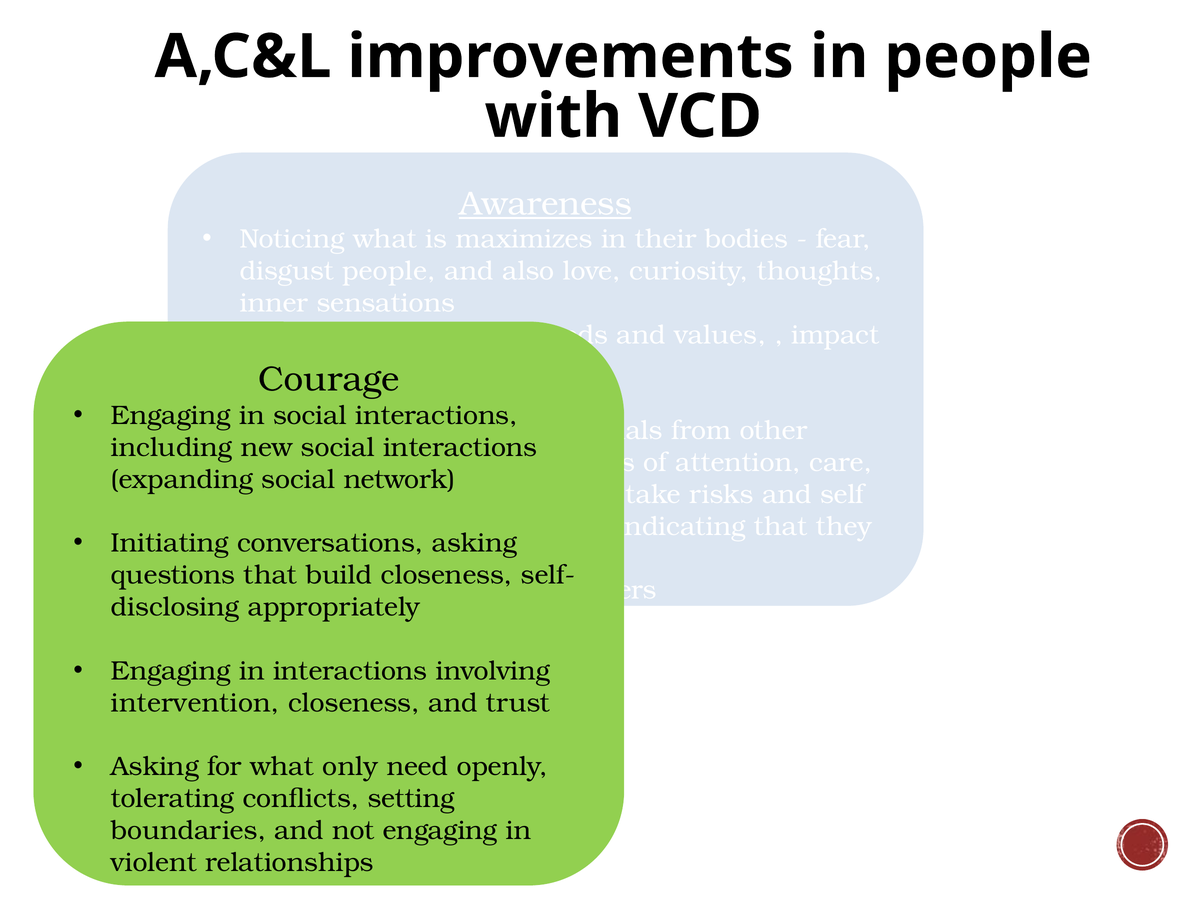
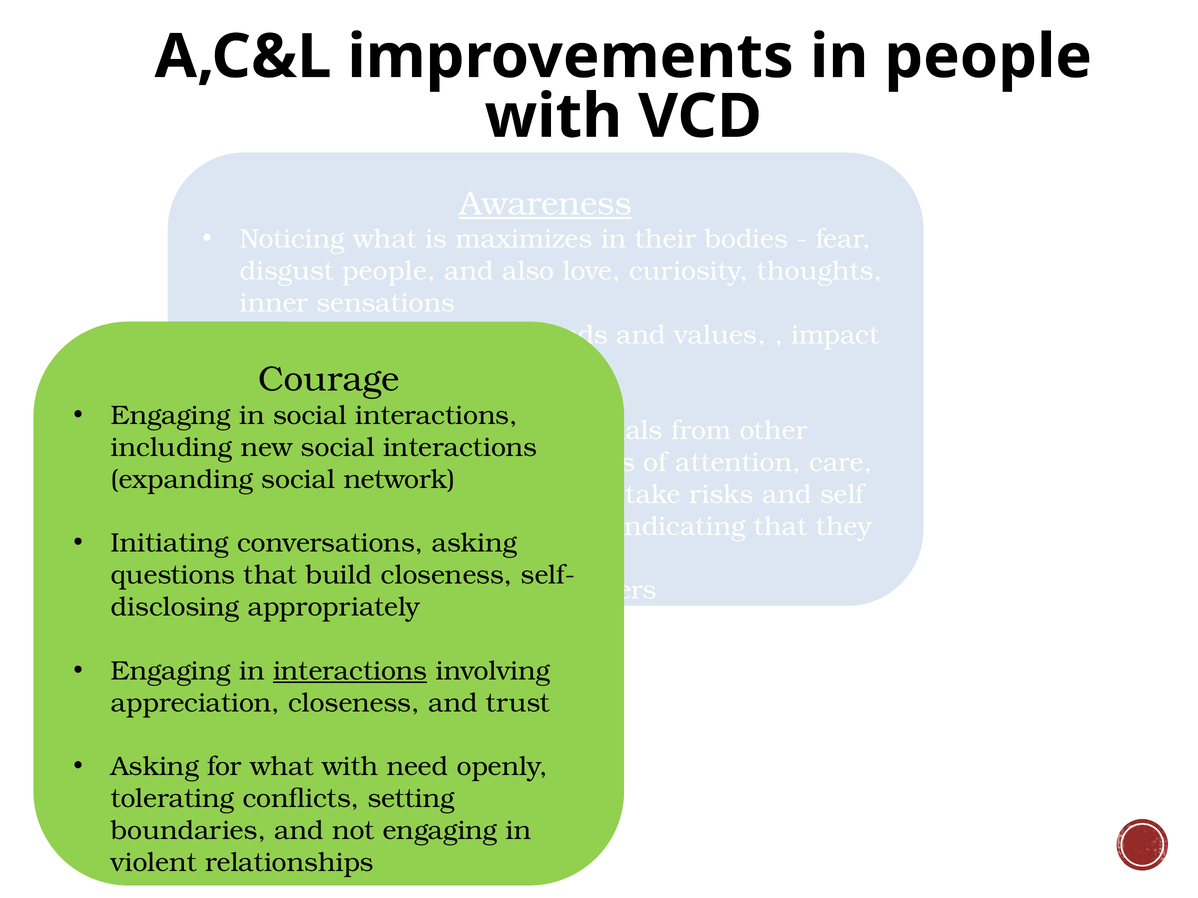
interactions at (350, 671) underline: none -> present
intervention: intervention -> appreciation
what only: only -> with
